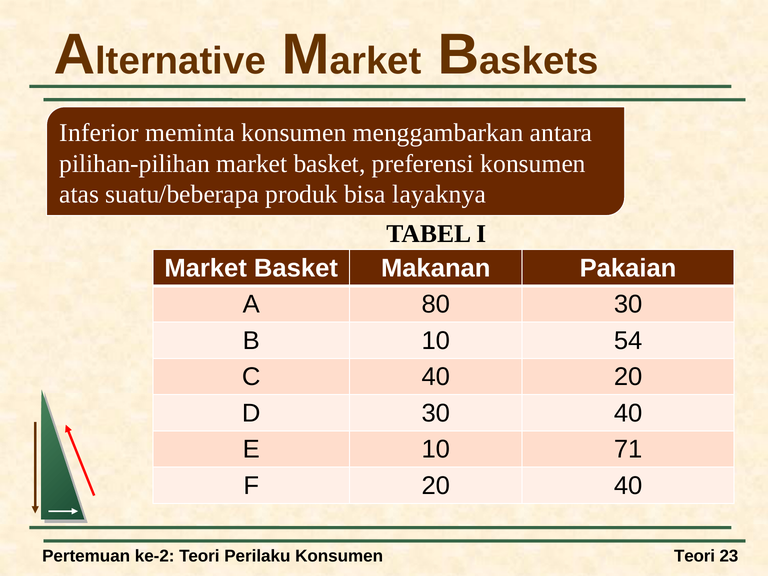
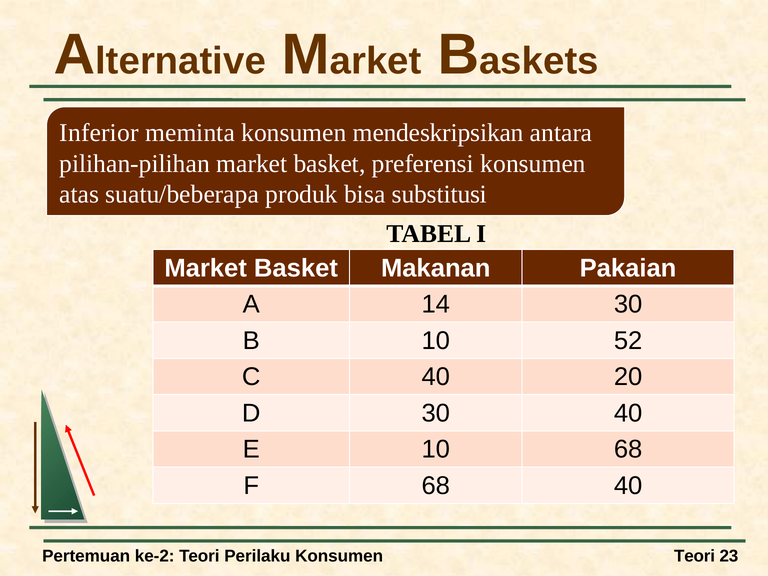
menggambarkan: menggambarkan -> mendeskripsikan
layaknya: layaknya -> substitusi
80: 80 -> 14
54: 54 -> 52
10 71: 71 -> 68
F 20: 20 -> 68
